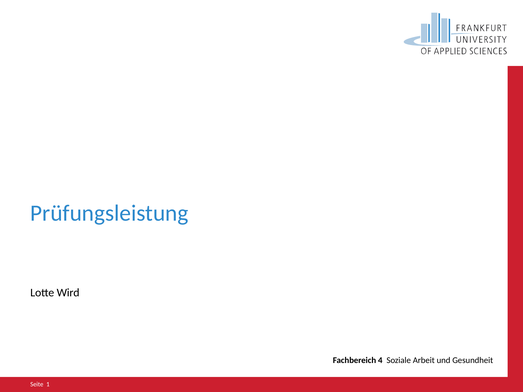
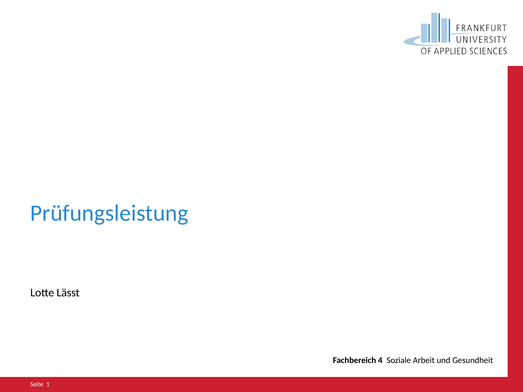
Wird: Wird -> Lässt
